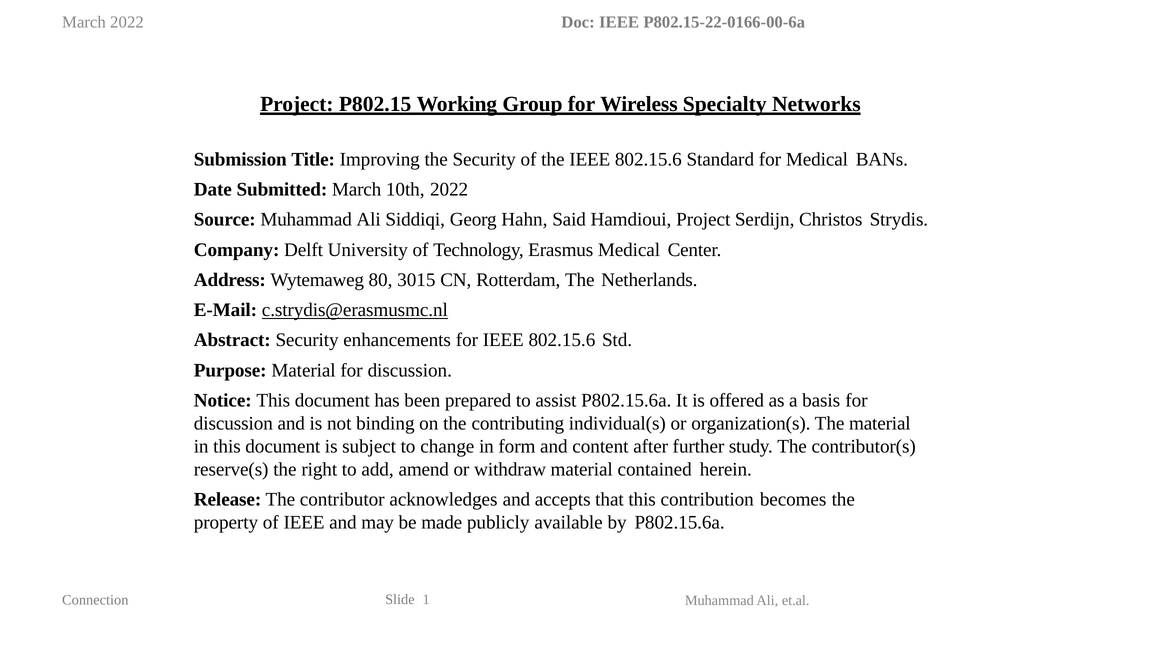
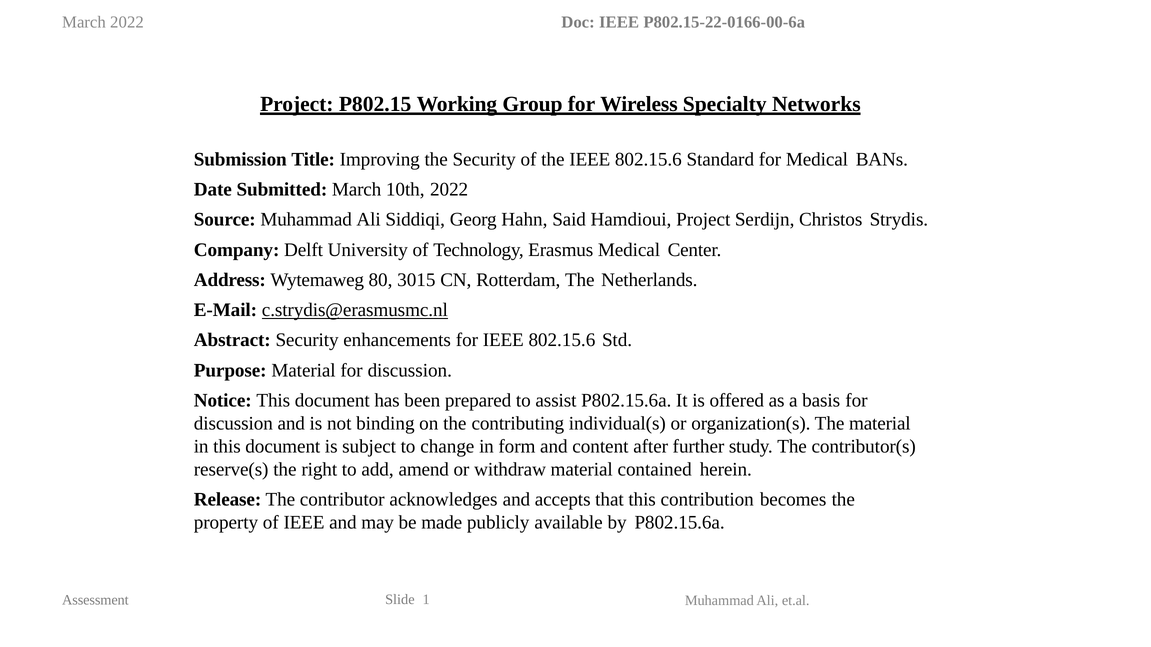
Connection: Connection -> Assessment
